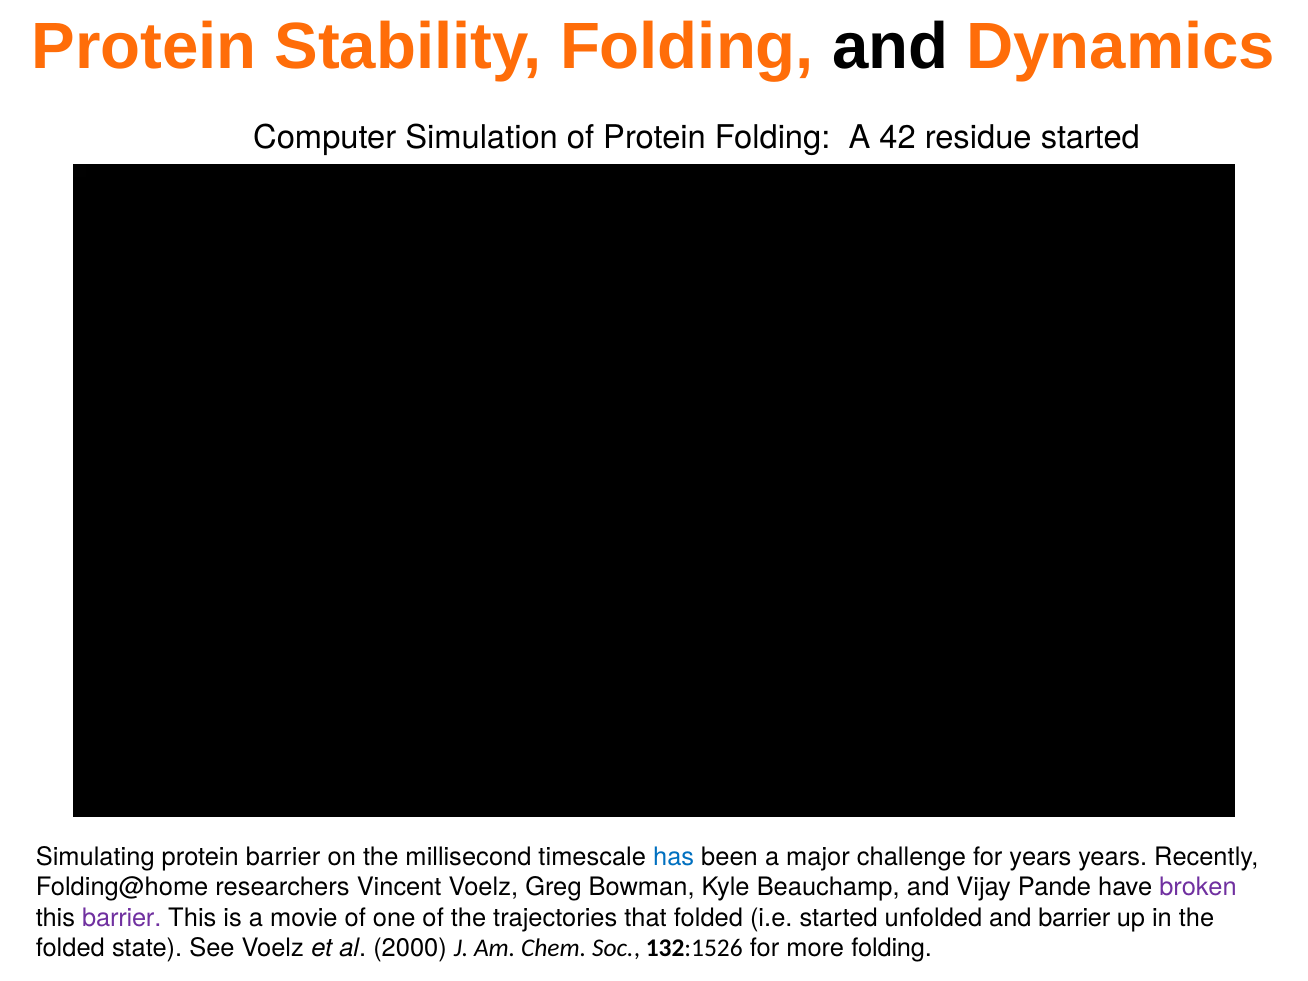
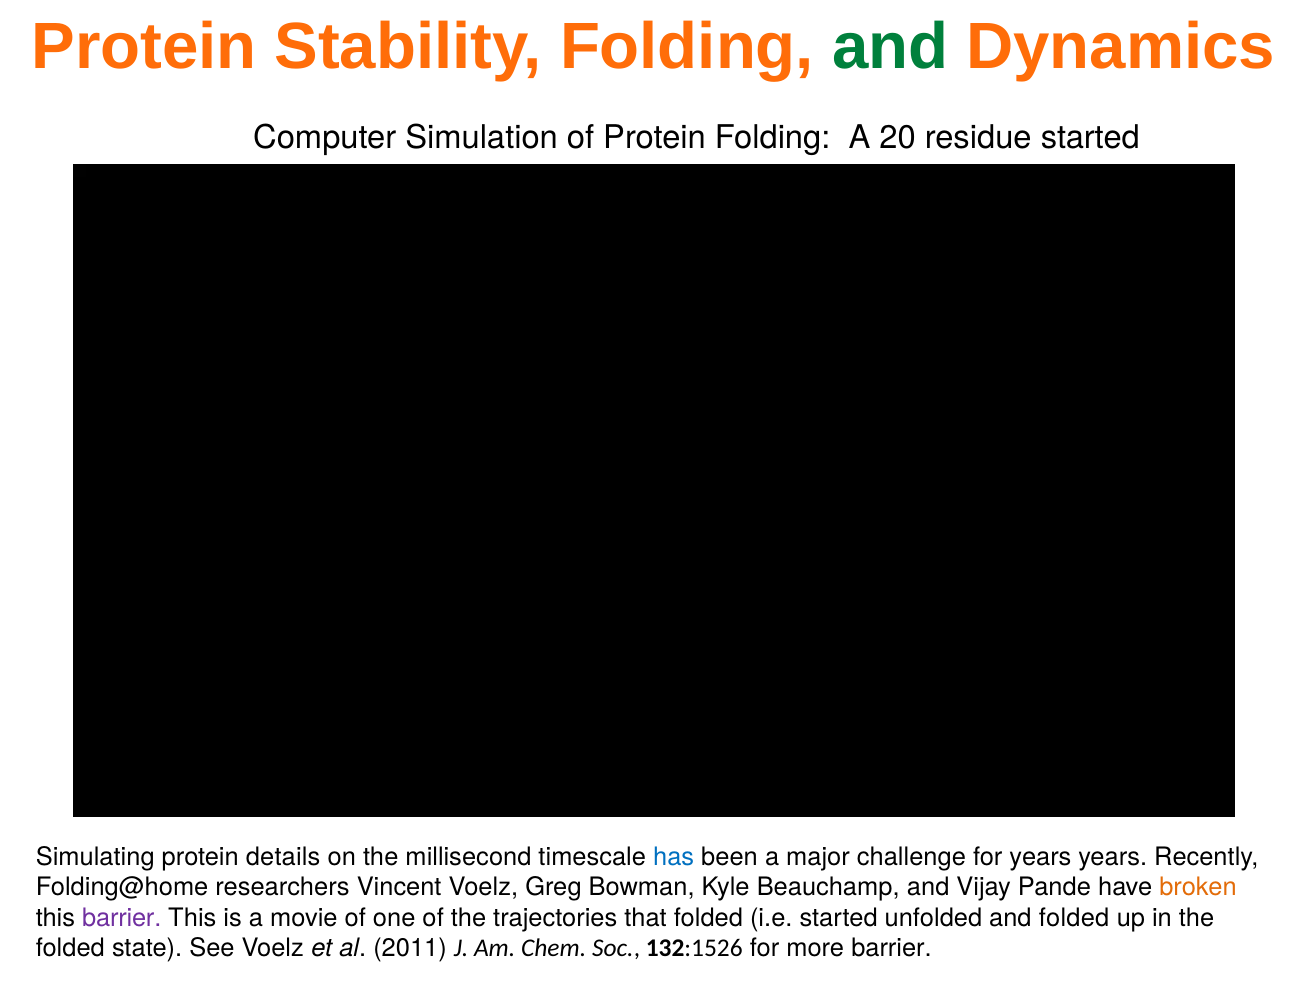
and at (890, 47) colour: black -> green
42: 42 -> 20
protein barrier: barrier -> details
broken colour: purple -> orange
and barrier: barrier -> folded
2000: 2000 -> 2011
more folding: folding -> barrier
